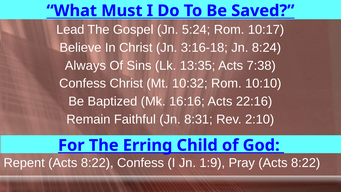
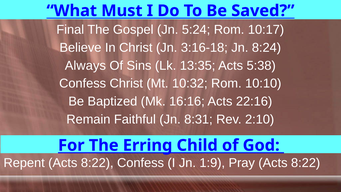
Lead: Lead -> Final
7:38: 7:38 -> 5:38
